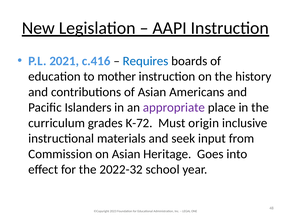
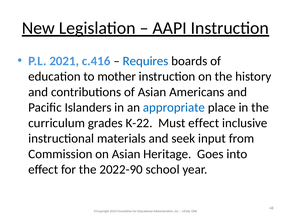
appropriate colour: purple -> blue
K-72: K-72 -> K-22
Must origin: origin -> effect
2022-32: 2022-32 -> 2022-90
